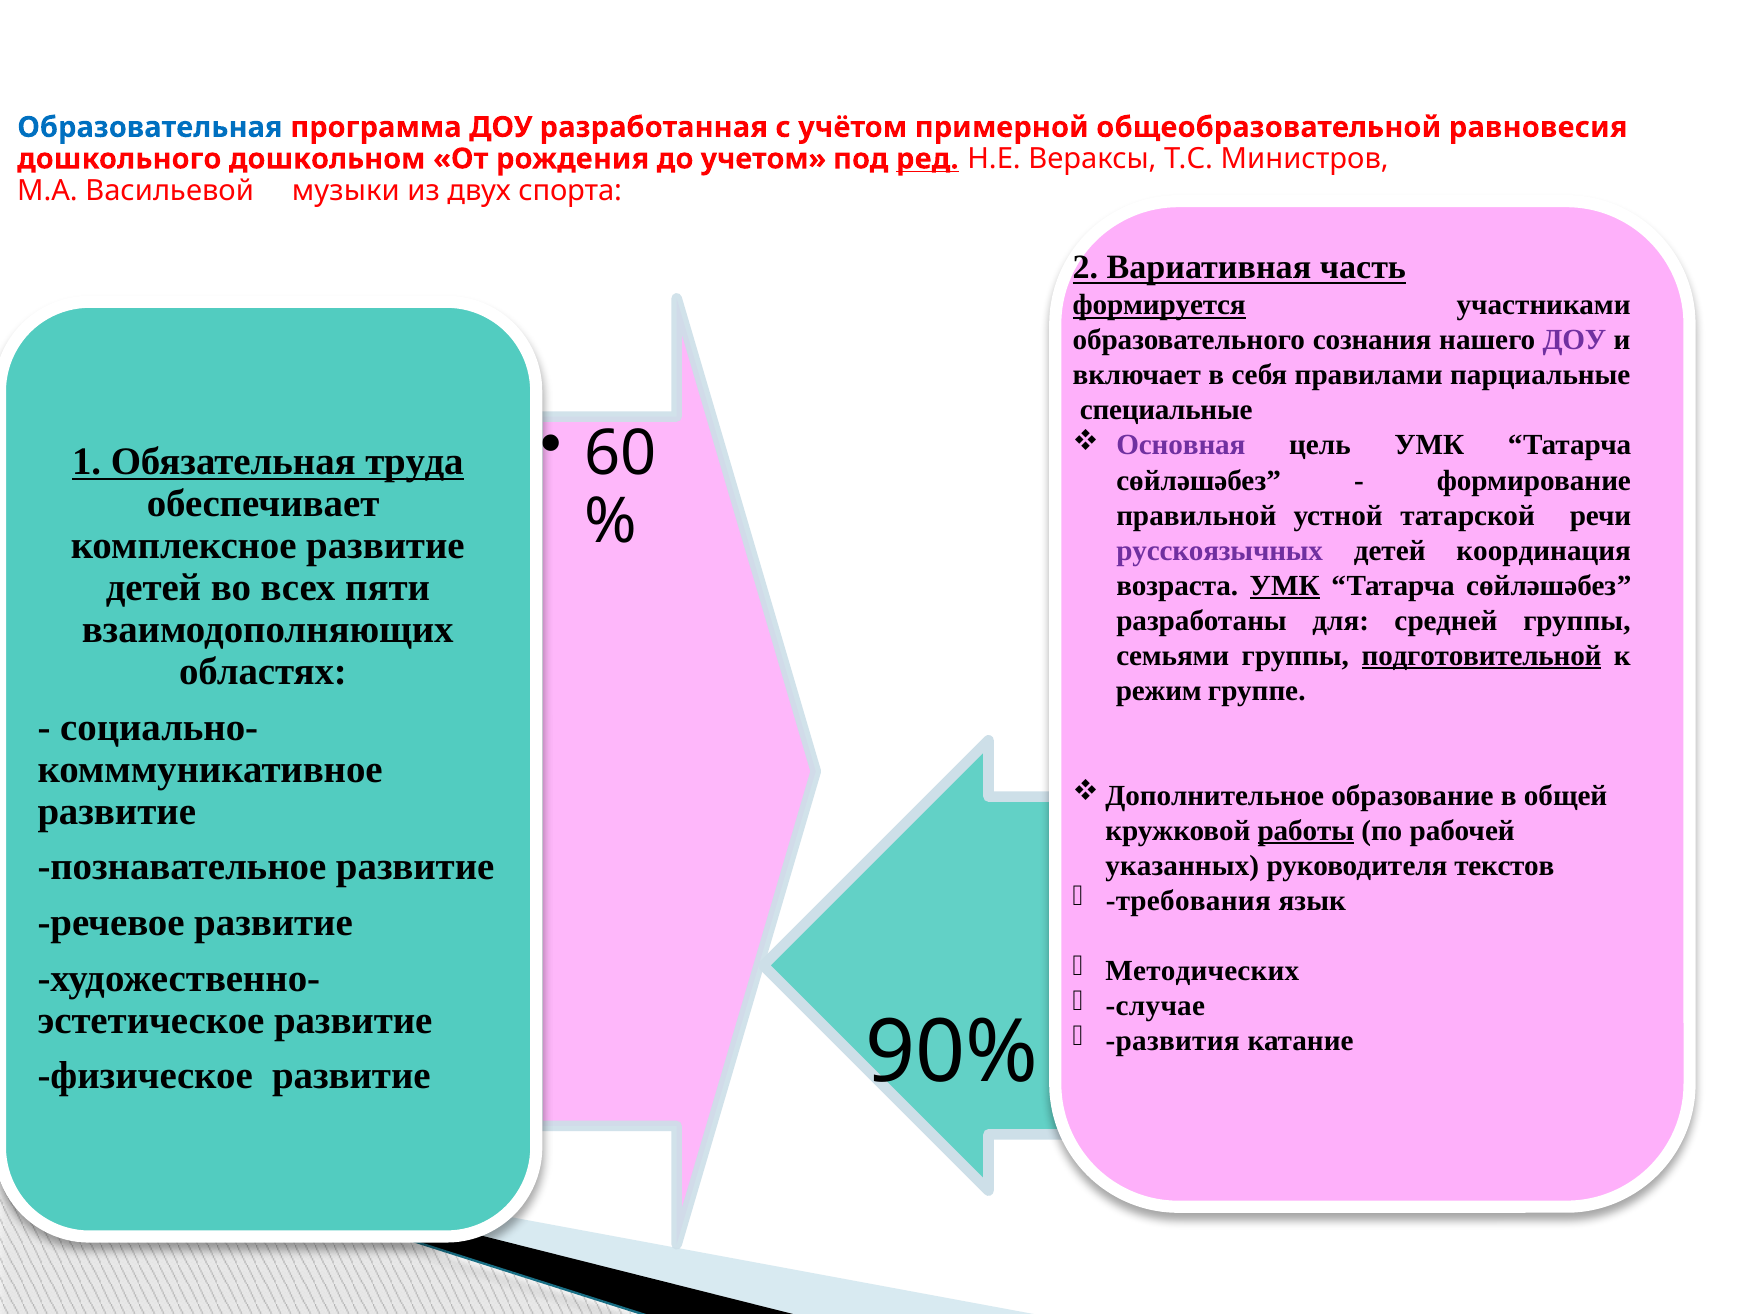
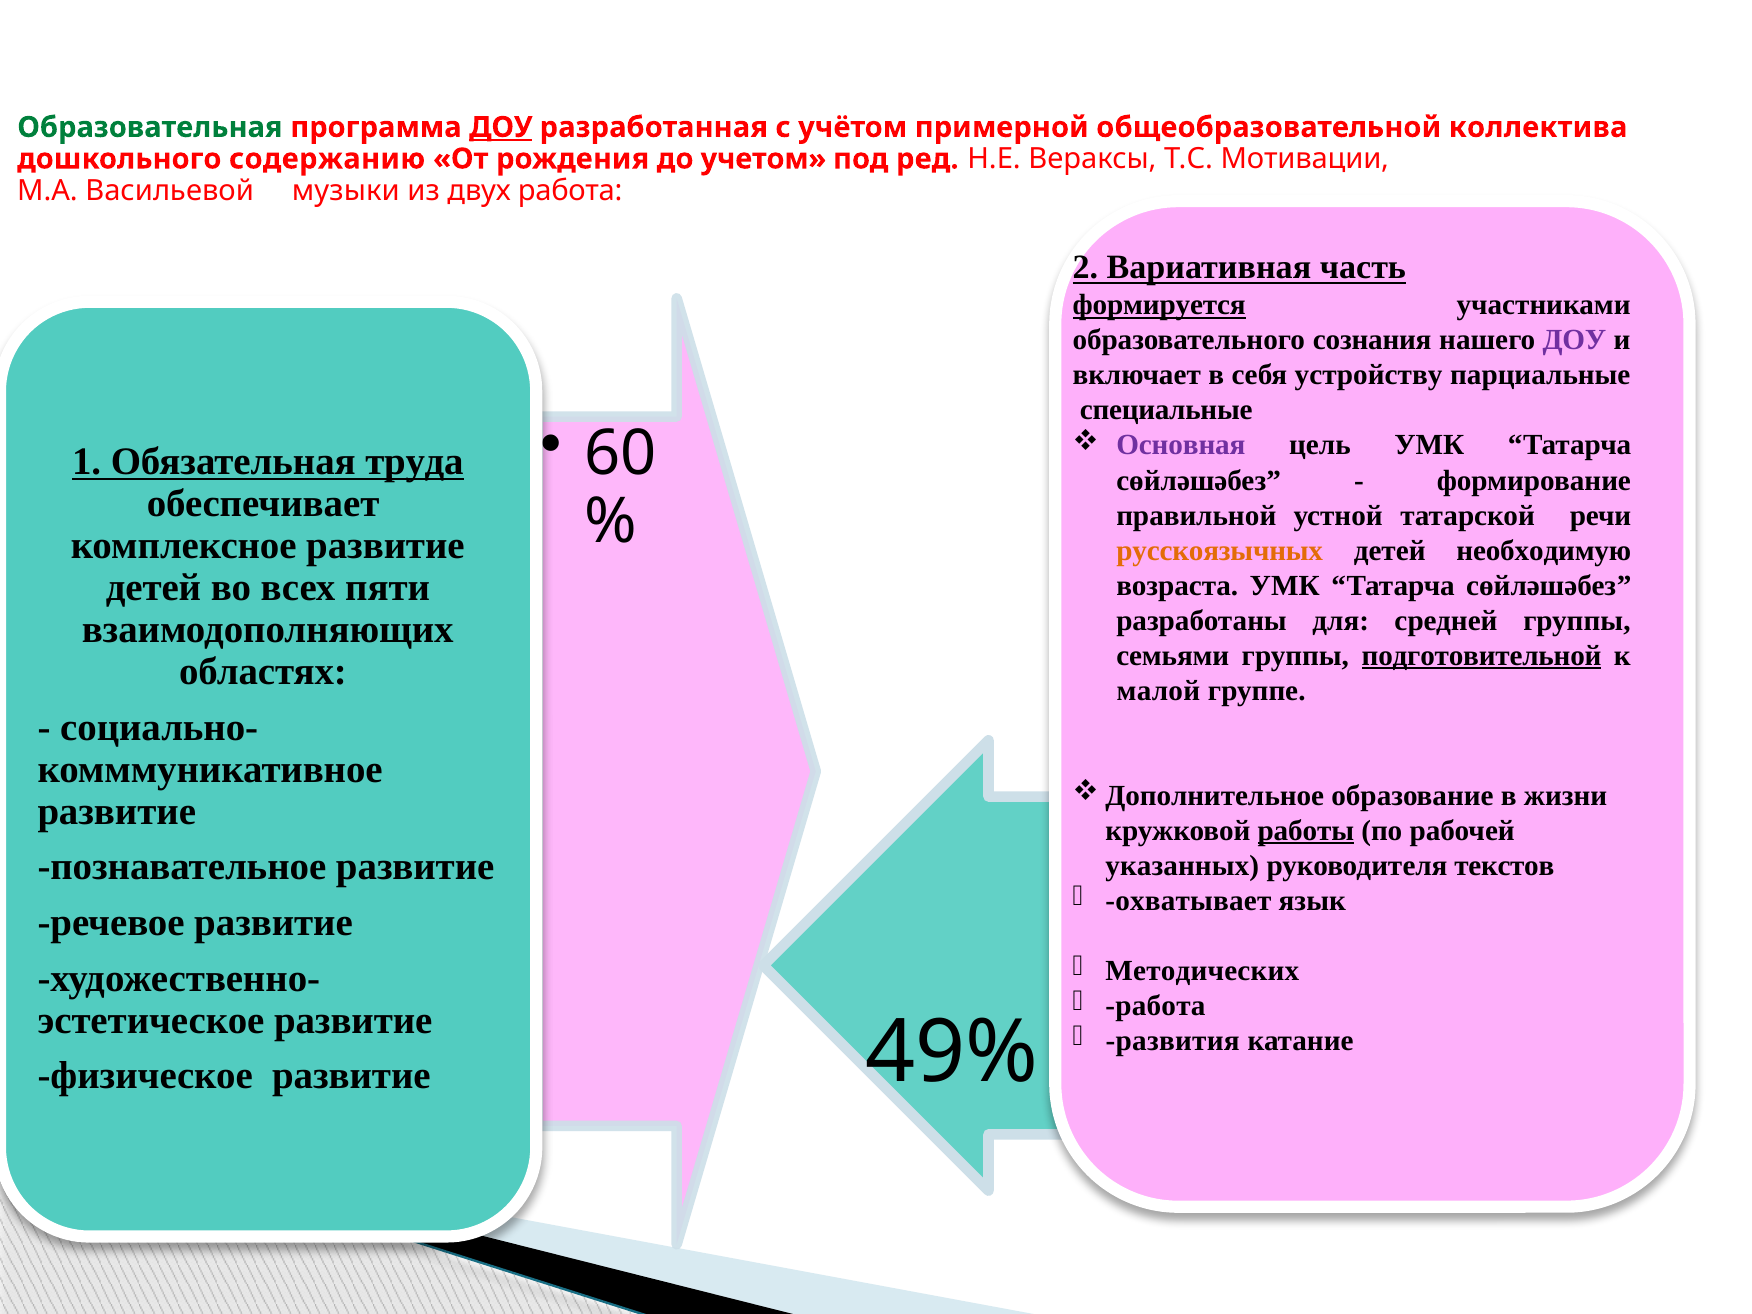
Образовательная colour: blue -> green
ДОУ at (501, 127) underline: none -> present
равновесия: равновесия -> коллектива
дошкольном: дошкольном -> содержанию
ред underline: present -> none
Министров: Министров -> Мотивации
двух спорта: спорта -> работа
правилами: правилами -> устройству
русскоязычных colour: purple -> orange
координация: координация -> необходимую
УМК at (1285, 585) underline: present -> none
режим: режим -> малой
общей: общей -> жизни
требования: требования -> охватывает
случае at (1155, 1006): случае -> работа
90%: 90% -> 49%
